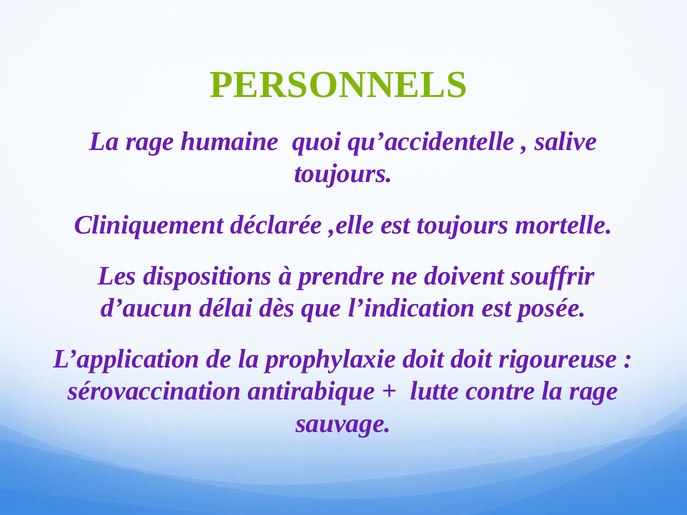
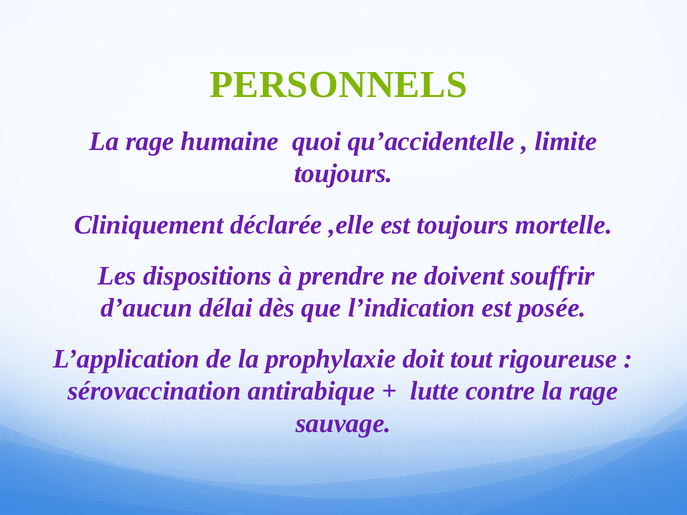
salive: salive -> limite
doit doit: doit -> tout
